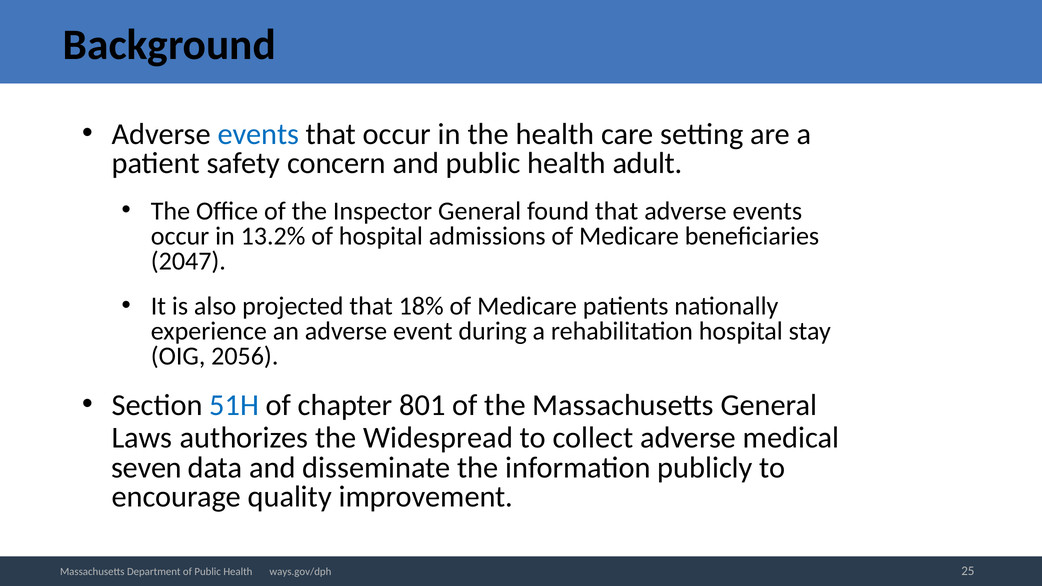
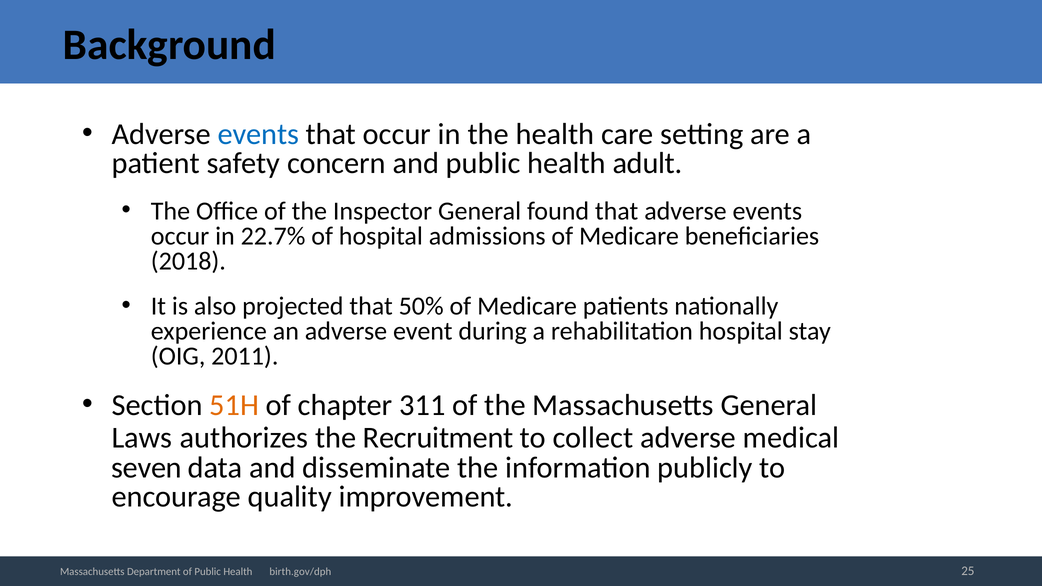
13.2%: 13.2% -> 22.7%
2047: 2047 -> 2018
18%: 18% -> 50%
2056: 2056 -> 2011
51H colour: blue -> orange
801: 801 -> 311
Widespread: Widespread -> Recruitment
ways.gov/dph: ways.gov/dph -> birth.gov/dph
